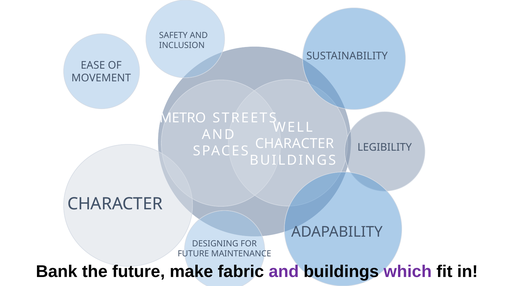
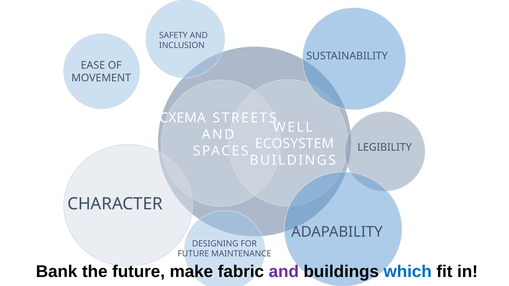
METRO: METRO -> СХЕМА
CHARACTER at (295, 144): CHARACTER -> ECOSYSTEM
which colour: purple -> blue
